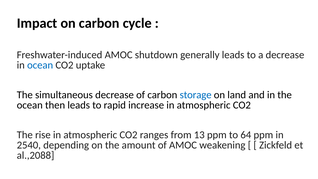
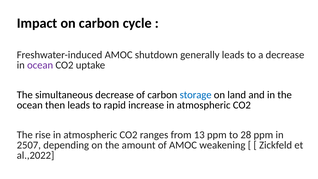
ocean at (40, 65) colour: blue -> purple
64: 64 -> 28
2540: 2540 -> 2507
al.,2088: al.,2088 -> al.,2022
